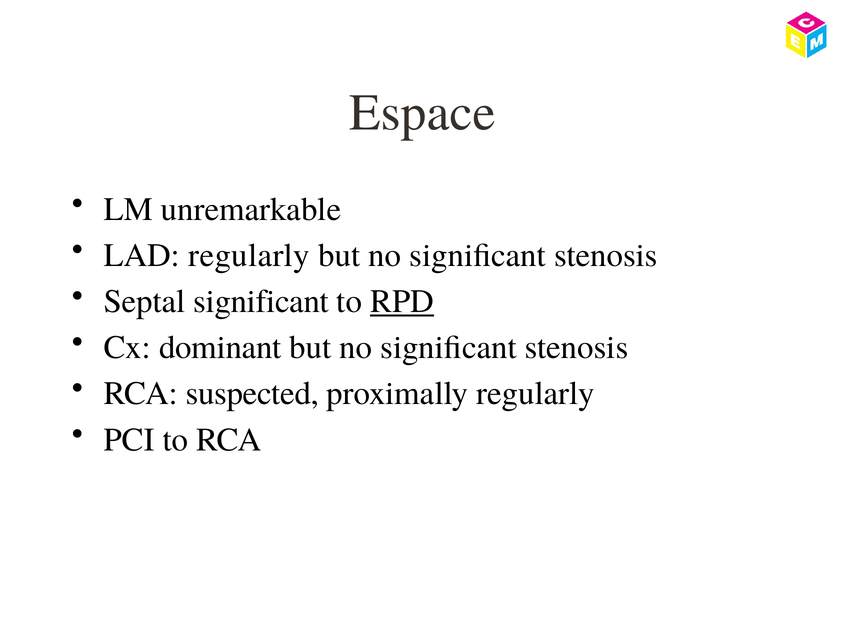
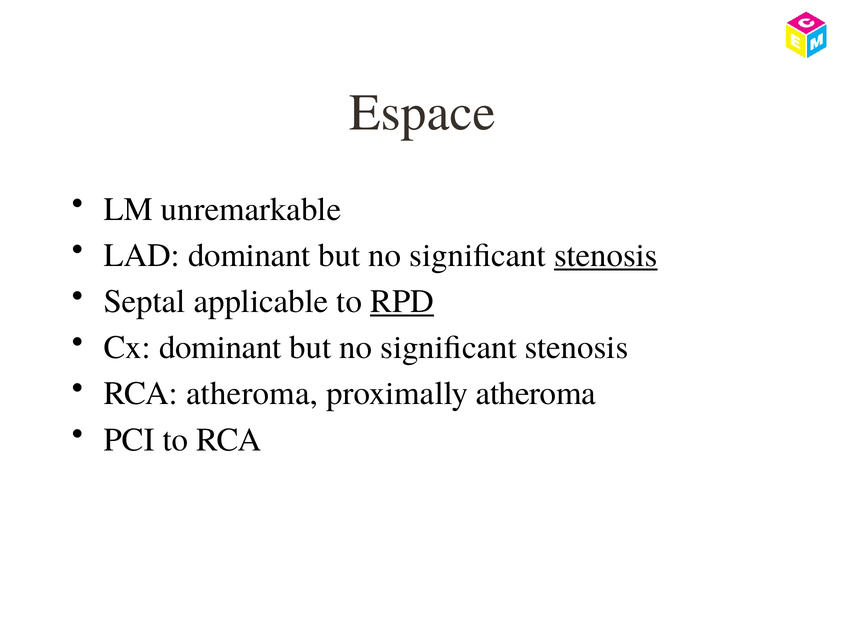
LAD regularly: regularly -> dominant
stenosis at (606, 255) underline: none -> present
Septal significant: significant -> applicable
RCA suspected: suspected -> atheroma
proximally regularly: regularly -> atheroma
